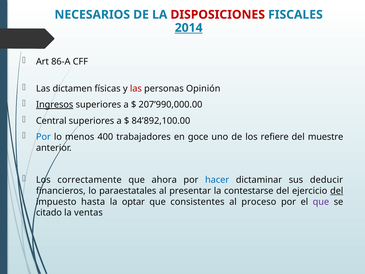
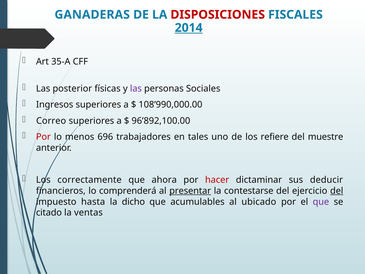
NECESARIOS: NECESARIOS -> GANADERAS
86-A: 86-A -> 35-A
dictamen: dictamen -> posterior
las at (136, 89) colour: red -> purple
Opinión: Opinión -> Sociales
Ingresos underline: present -> none
207’990,000.00: 207’990,000.00 -> 108’990,000.00
Central: Central -> Correo
84’892,100.00: 84’892,100.00 -> 96’892,100.00
Por at (43, 137) colour: blue -> red
400: 400 -> 696
goce: goce -> tales
hacer colour: blue -> red
paraestatales: paraestatales -> comprenderá
presentar underline: none -> present
optar: optar -> dicho
consistentes: consistentes -> acumulables
proceso: proceso -> ubicado
